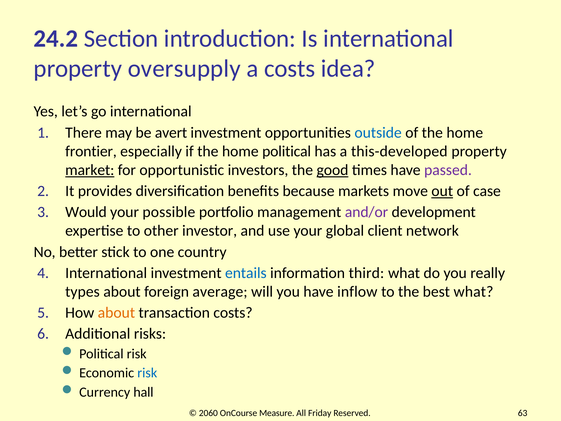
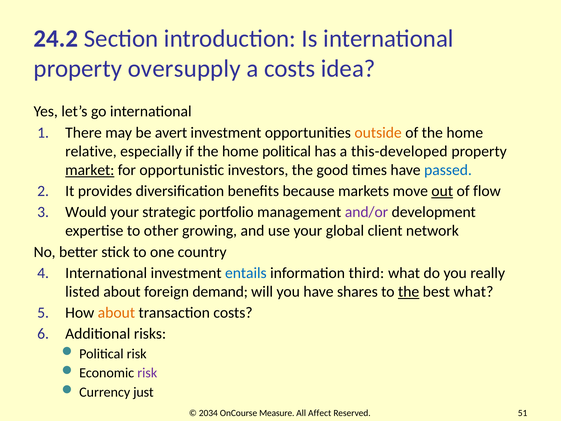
outside colour: blue -> orange
frontier: frontier -> relative
good underline: present -> none
passed colour: purple -> blue
case: case -> flow
possible: possible -> strategic
investor: investor -> growing
types: types -> listed
average: average -> demand
inflow: inflow -> shares
the at (409, 291) underline: none -> present
risk at (147, 373) colour: blue -> purple
hall: hall -> just
2060: 2060 -> 2034
Friday: Friday -> Affect
63: 63 -> 51
